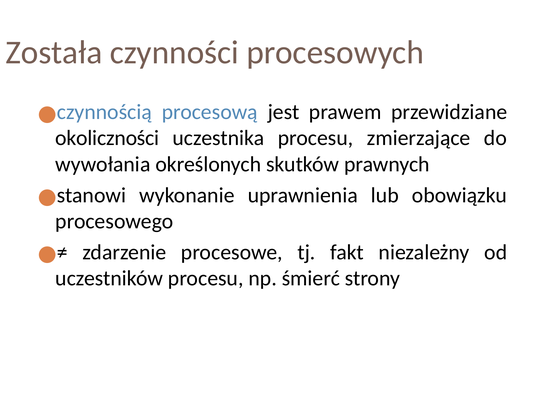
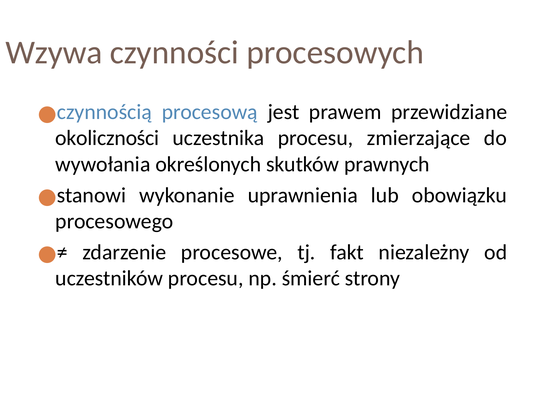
Została: Została -> Wzywa
